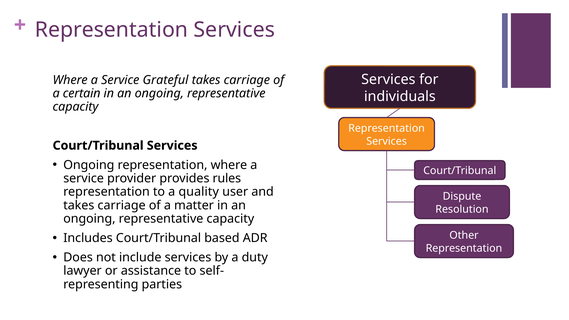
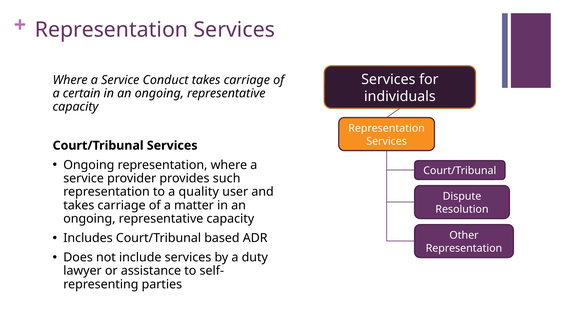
Grateful: Grateful -> Conduct
rules: rules -> such
